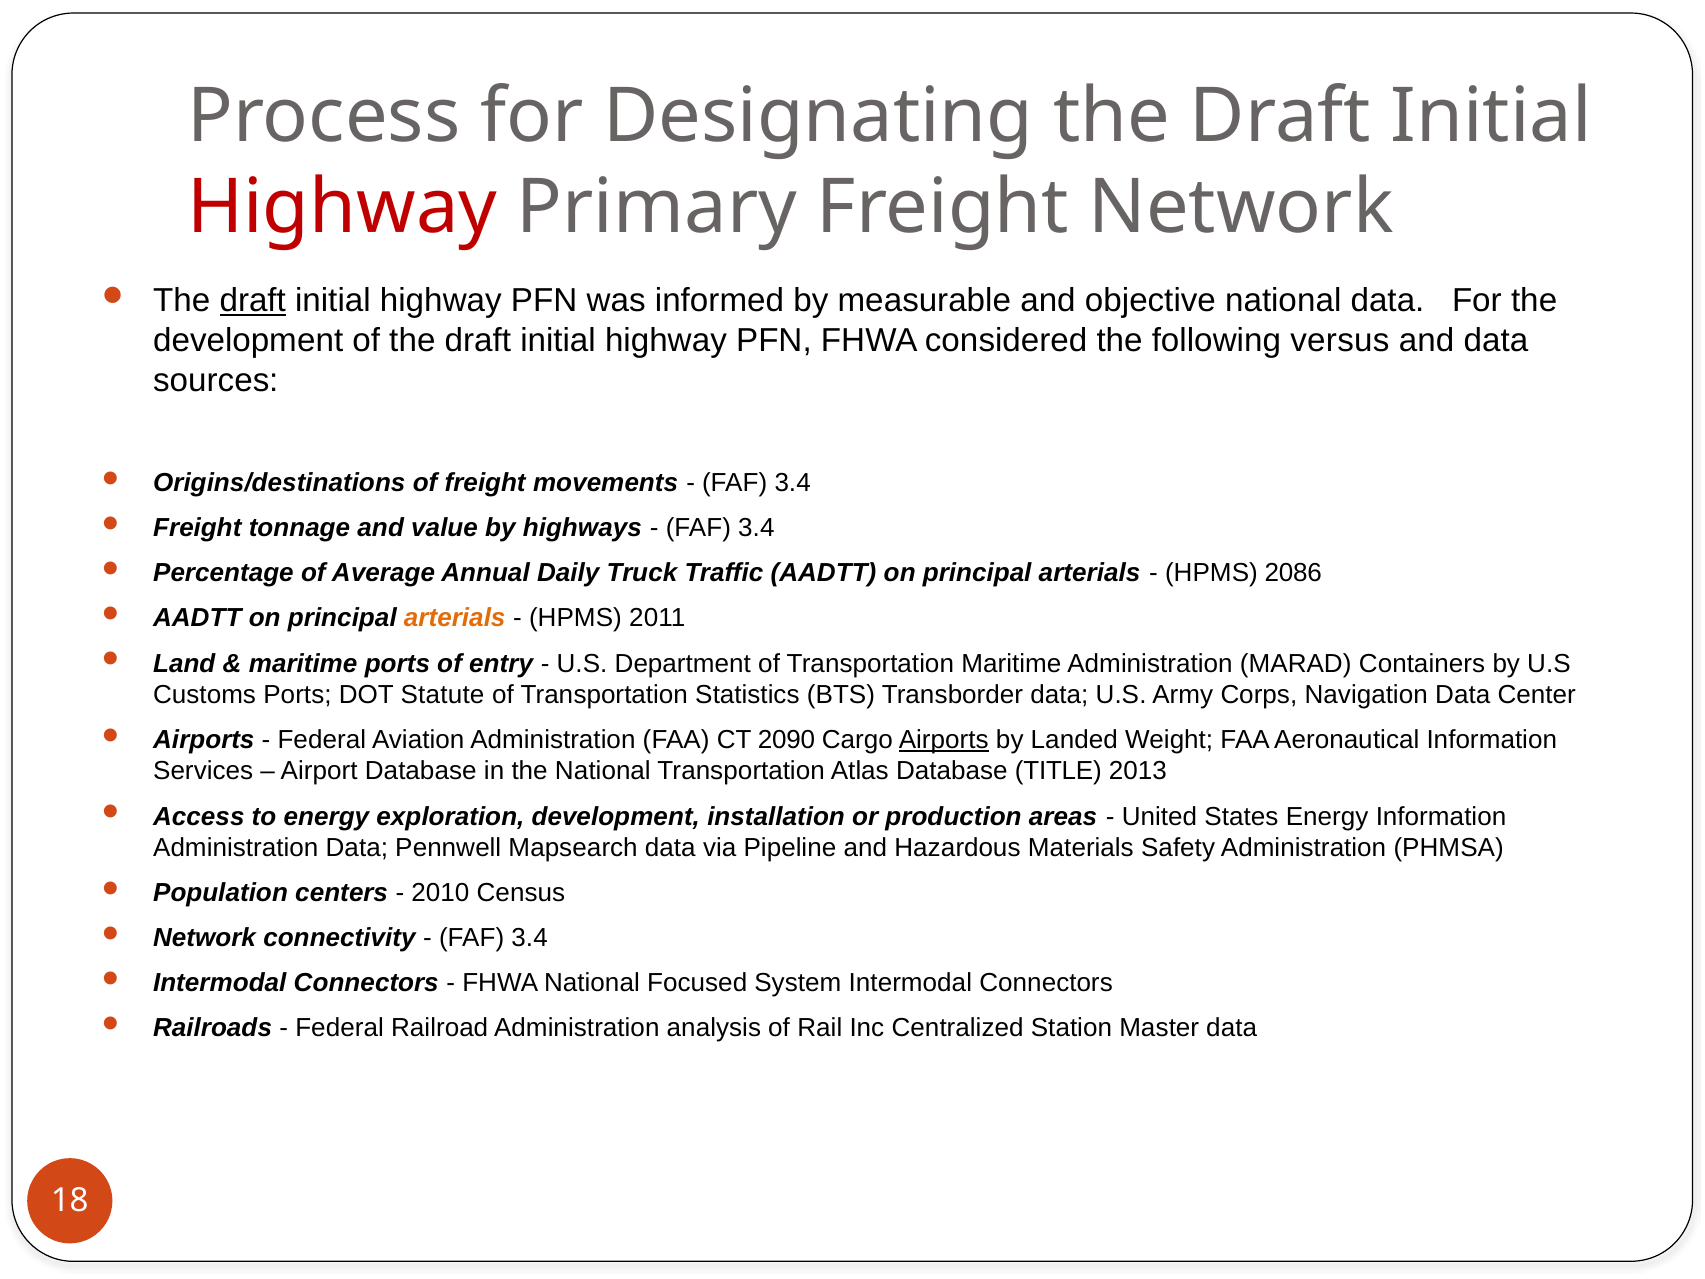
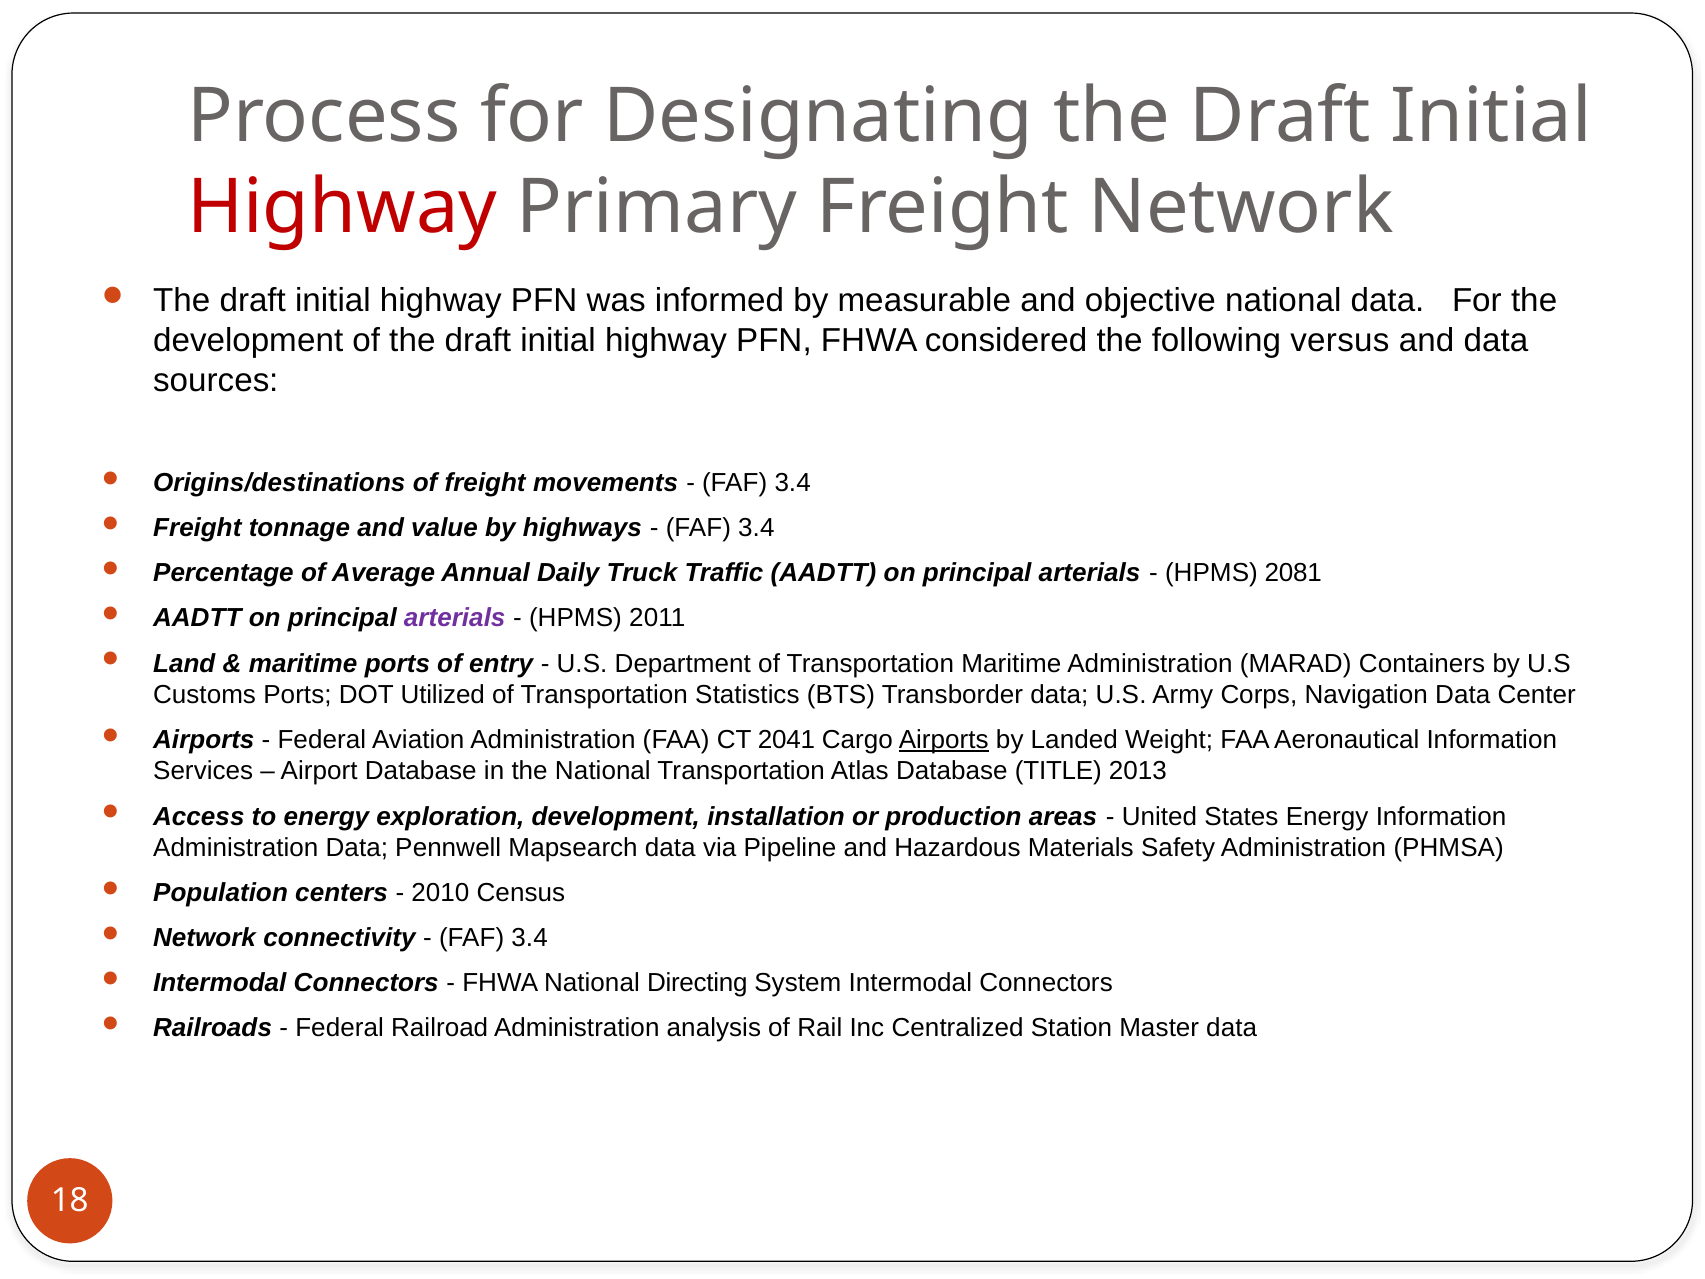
draft at (253, 301) underline: present -> none
2086: 2086 -> 2081
arterials at (455, 618) colour: orange -> purple
Statute: Statute -> Utilized
2090: 2090 -> 2041
Focused: Focused -> Directing
